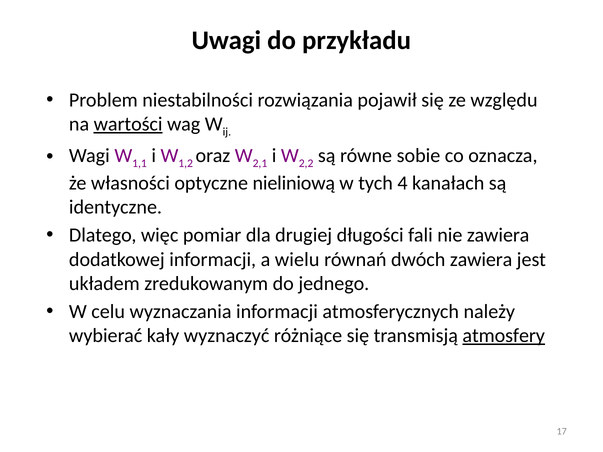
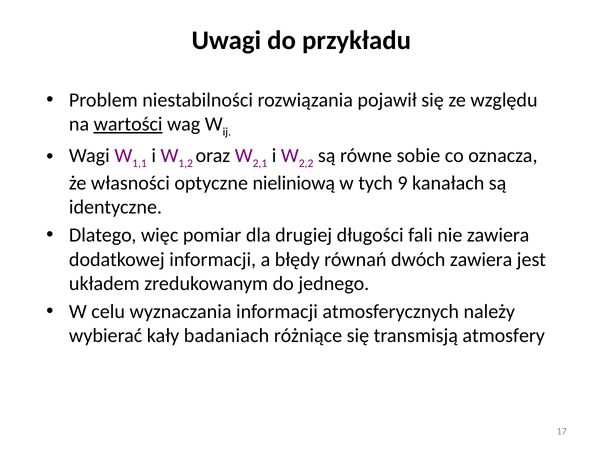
4: 4 -> 9
wielu: wielu -> błędy
wyznaczyć: wyznaczyć -> badaniach
atmosfery underline: present -> none
